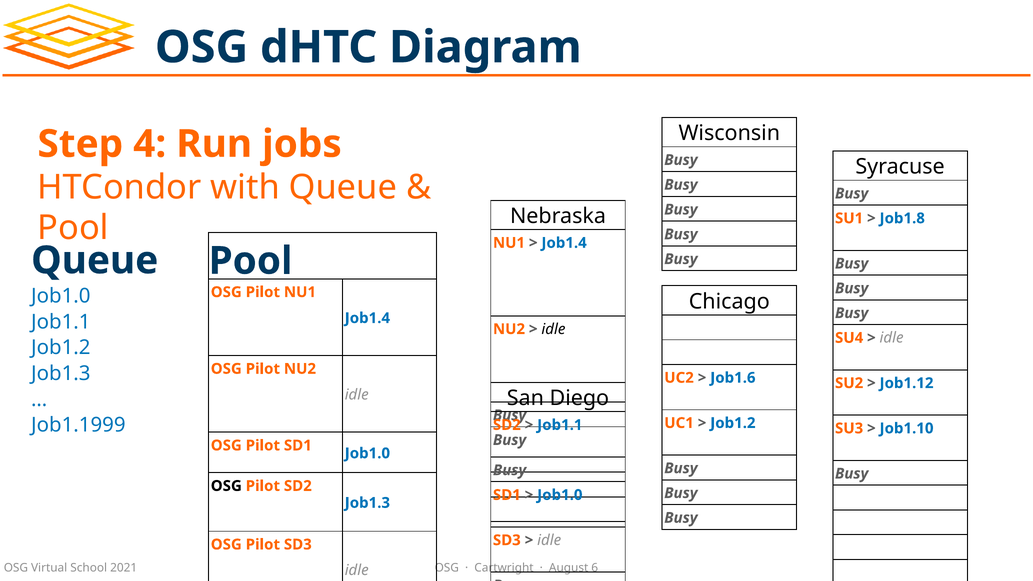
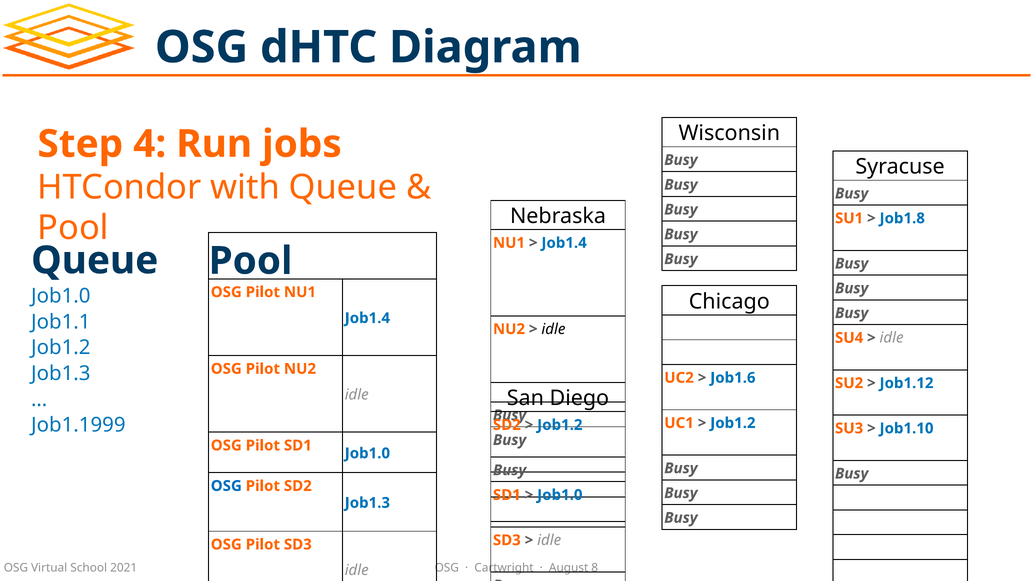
Job1.1 at (560, 425): Job1.1 -> Job1.2
OSG at (226, 486) colour: black -> blue
6: 6 -> 8
